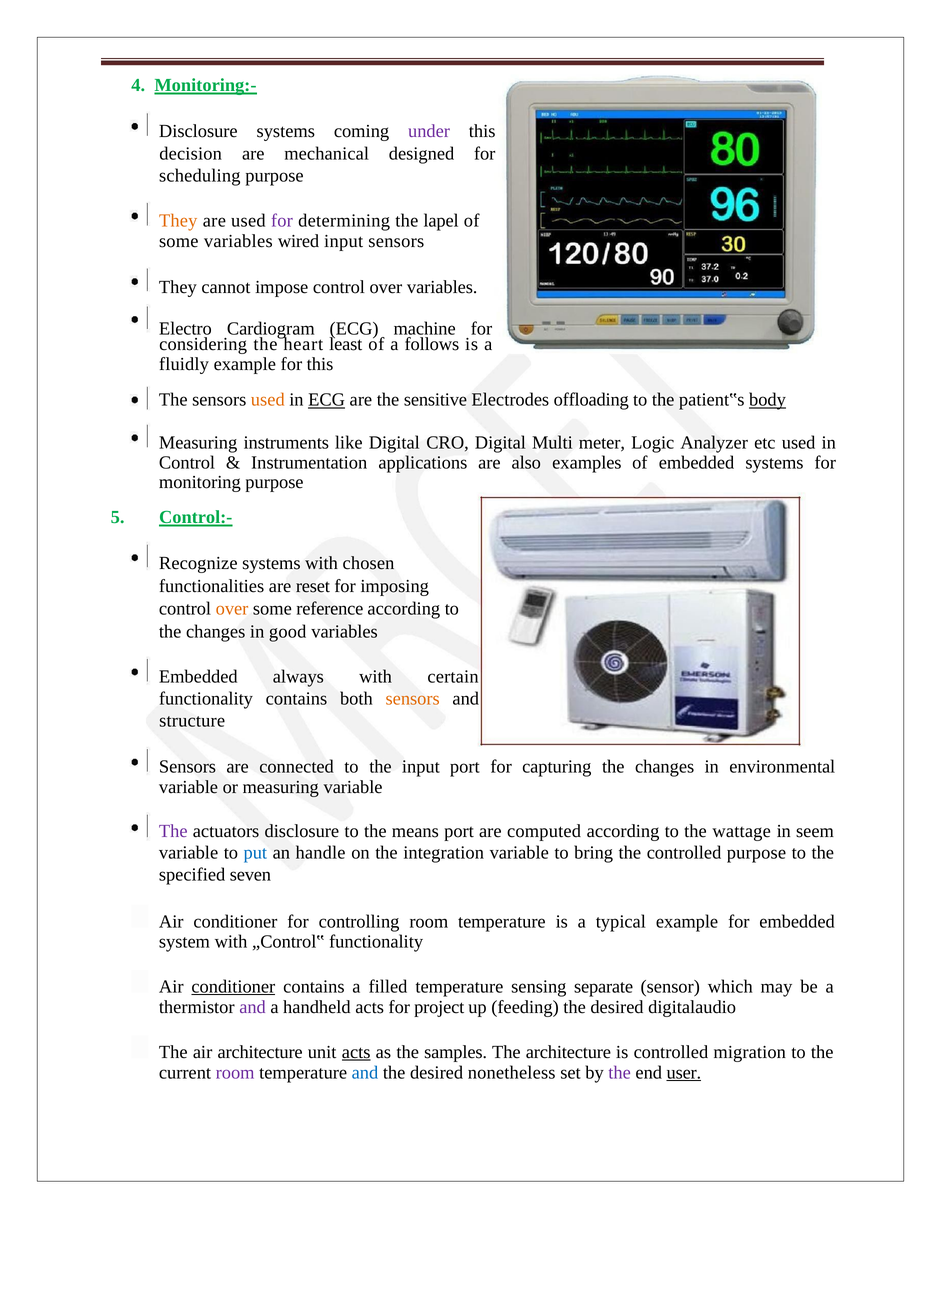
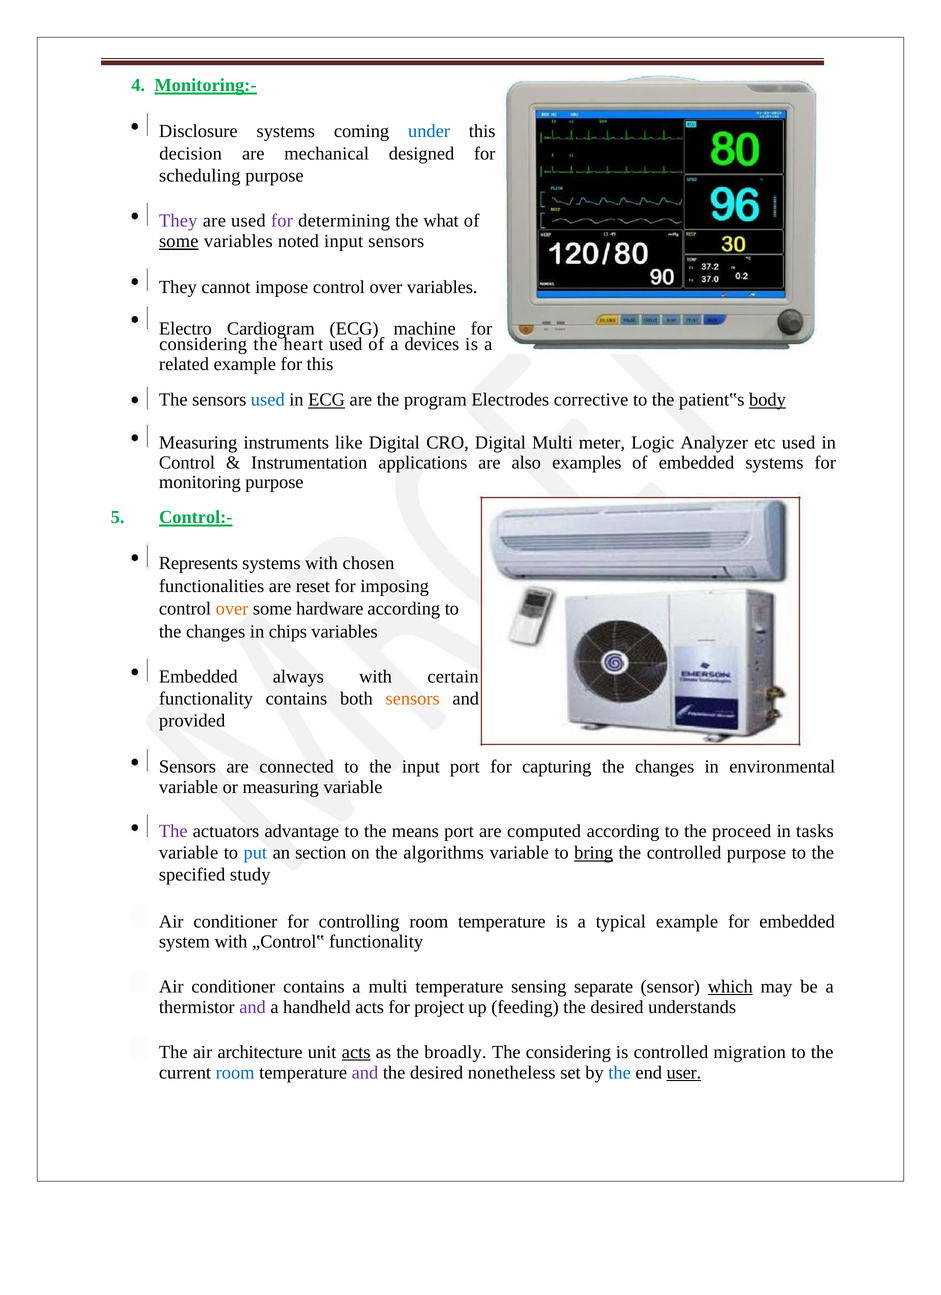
under colour: purple -> blue
They at (178, 221) colour: orange -> purple
lapel: lapel -> what
some at (179, 241) underline: none -> present
wired: wired -> noted
heart least: least -> used
follows: follows -> devices
fluidly: fluidly -> related
used at (268, 400) colour: orange -> blue
sensitive: sensitive -> program
offloading: offloading -> corrective
Recognize: Recognize -> Represents
reference: reference -> hardware
good: good -> chips
structure: structure -> provided
actuators disclosure: disclosure -> advantage
wattage: wattage -> proceed
seem: seem -> tasks
handle: handle -> section
integration: integration -> algorithms
bring underline: none -> present
seven: seven -> study
conditioner at (233, 986) underline: present -> none
a filled: filled -> multi
which underline: none -> present
digitalaudio: digitalaudio -> understands
samples: samples -> broadly
The architecture: architecture -> considering
room at (235, 1072) colour: purple -> blue
and at (365, 1072) colour: blue -> purple
the at (620, 1072) colour: purple -> blue
